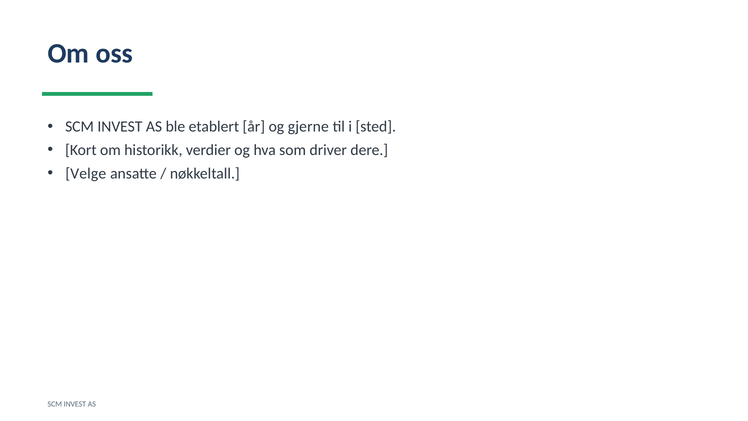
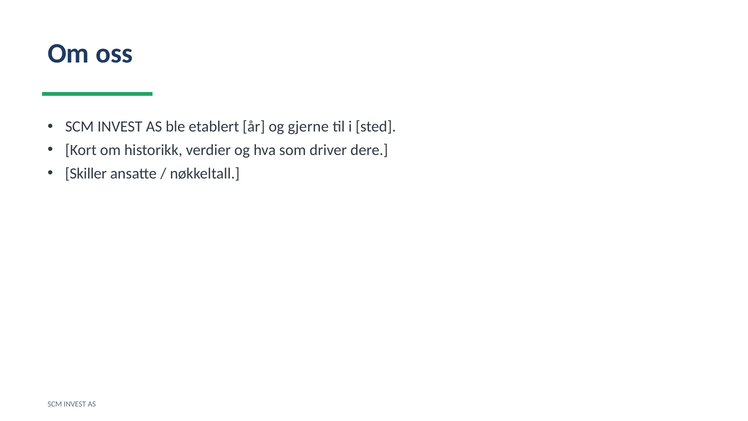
Velge: Velge -> Skiller
